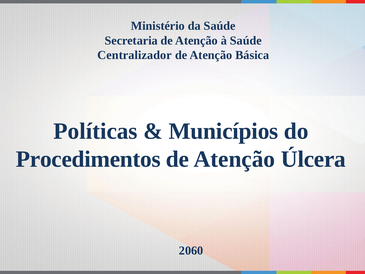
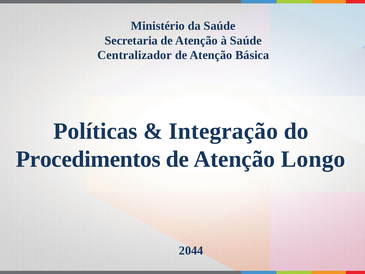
Municípios: Municípios -> Integração
Úlcera: Úlcera -> Longo
2060: 2060 -> 2044
